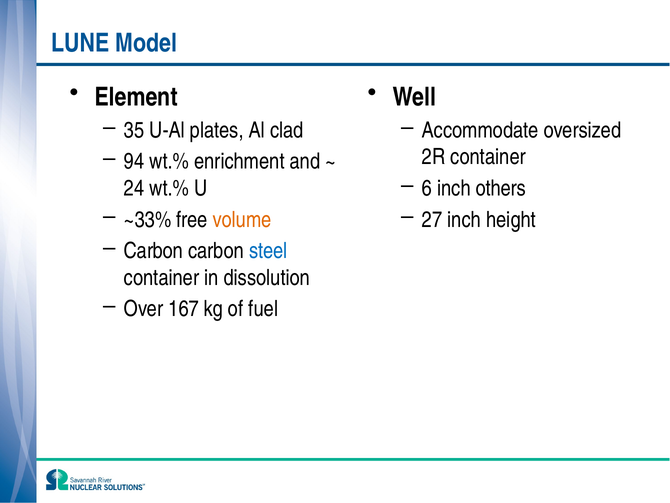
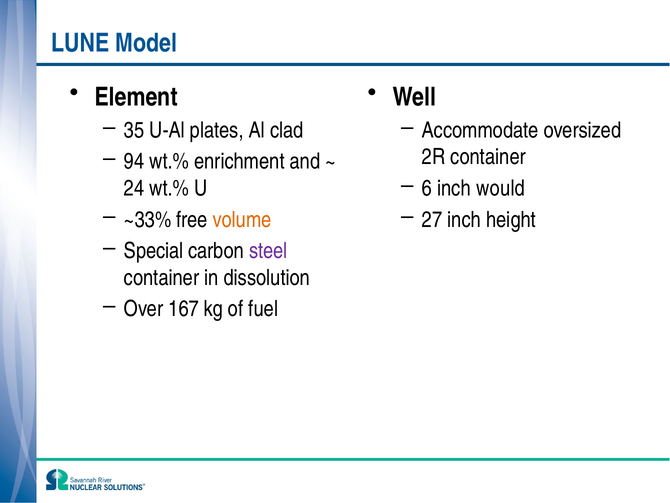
others: others -> would
Carbon at (154, 251): Carbon -> Special
steel colour: blue -> purple
